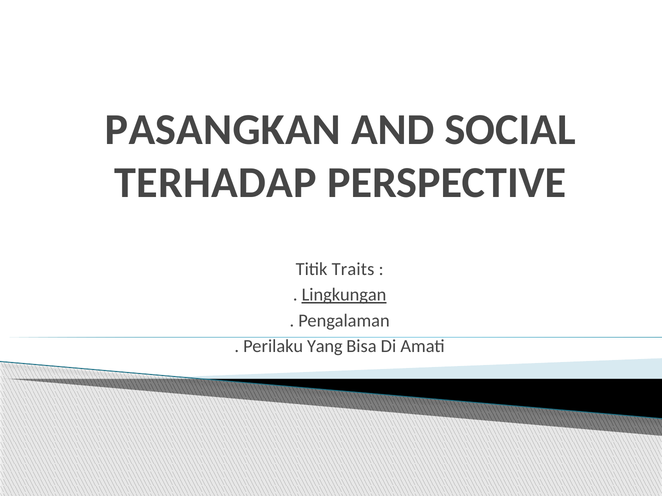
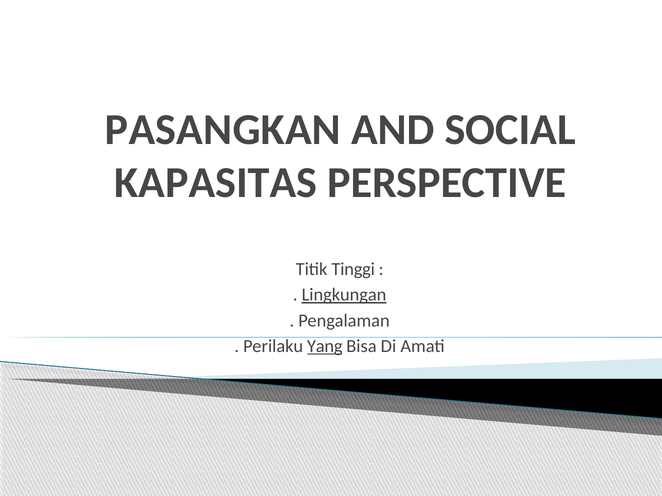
TERHADAP: TERHADAP -> KAPASITAS
Traits: Traits -> Tinggi
Yang underline: none -> present
